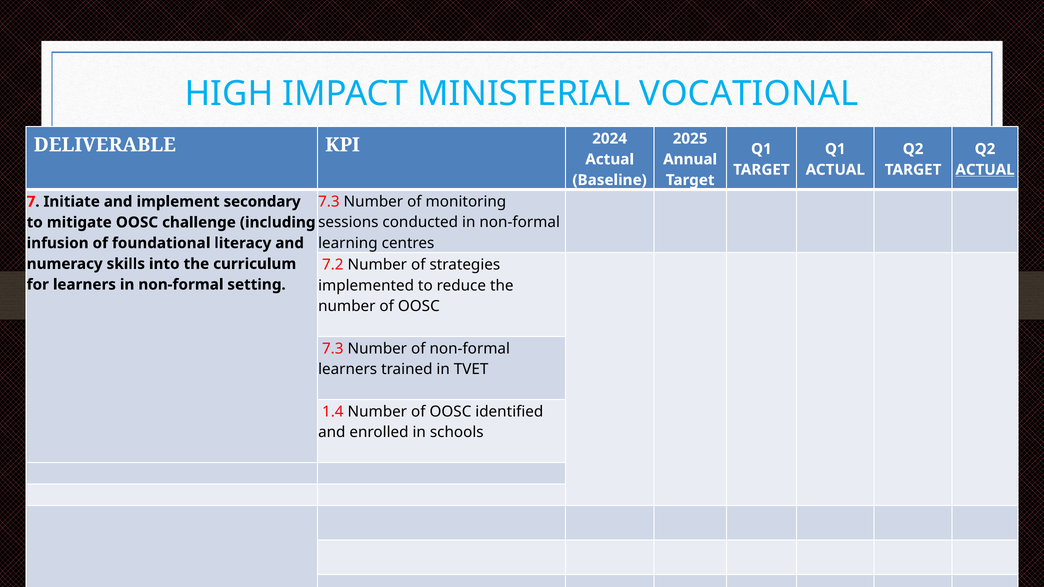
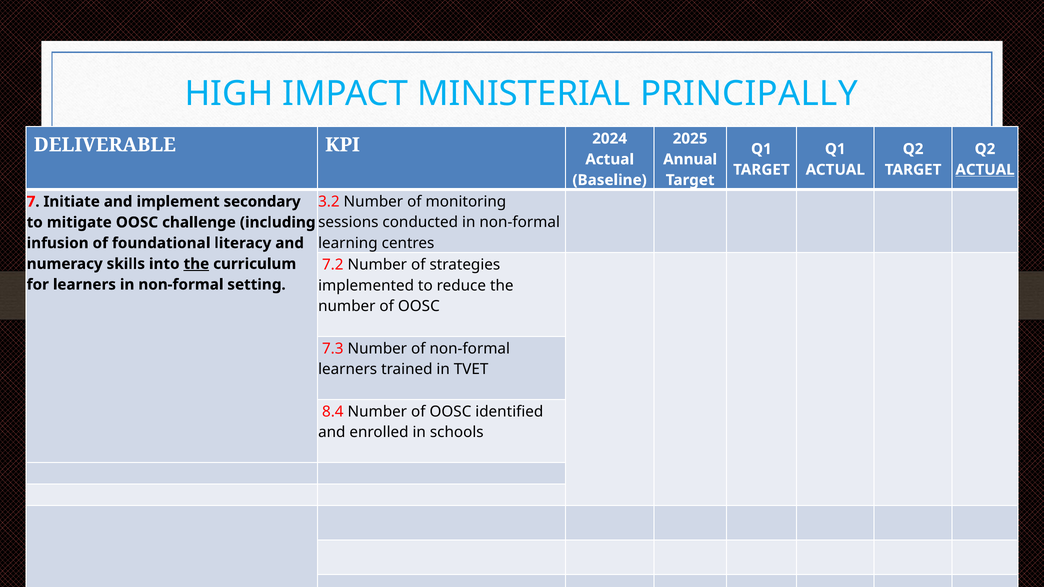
VOCATIONAL: VOCATIONAL -> PRINCIPALLY
7.3 at (329, 202): 7.3 -> 3.2
the at (196, 264) underline: none -> present
1.4: 1.4 -> 8.4
